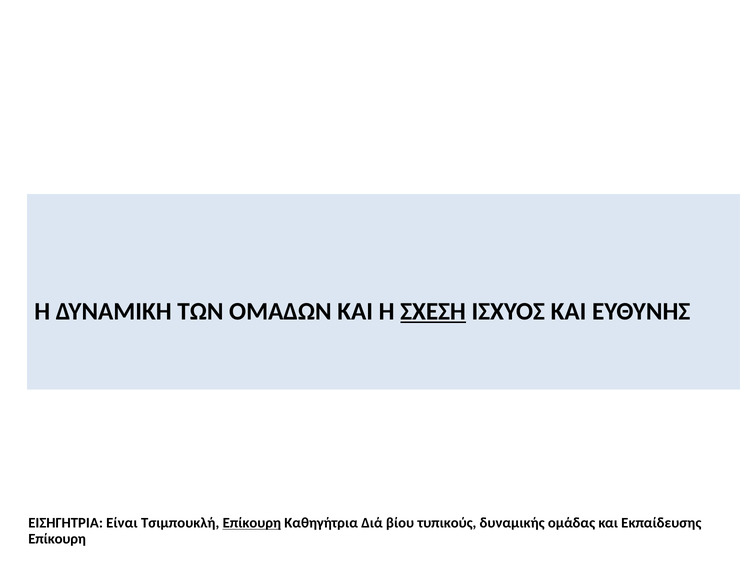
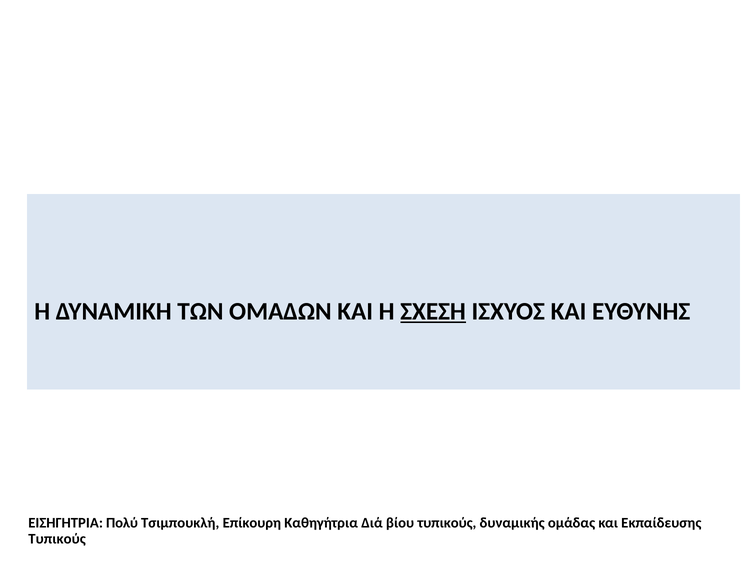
Είναι: Είναι -> Πολύ
Επίκουρη at (252, 523) underline: present -> none
Επίκουρη at (57, 539): Επίκουρη -> Τυπικούς
